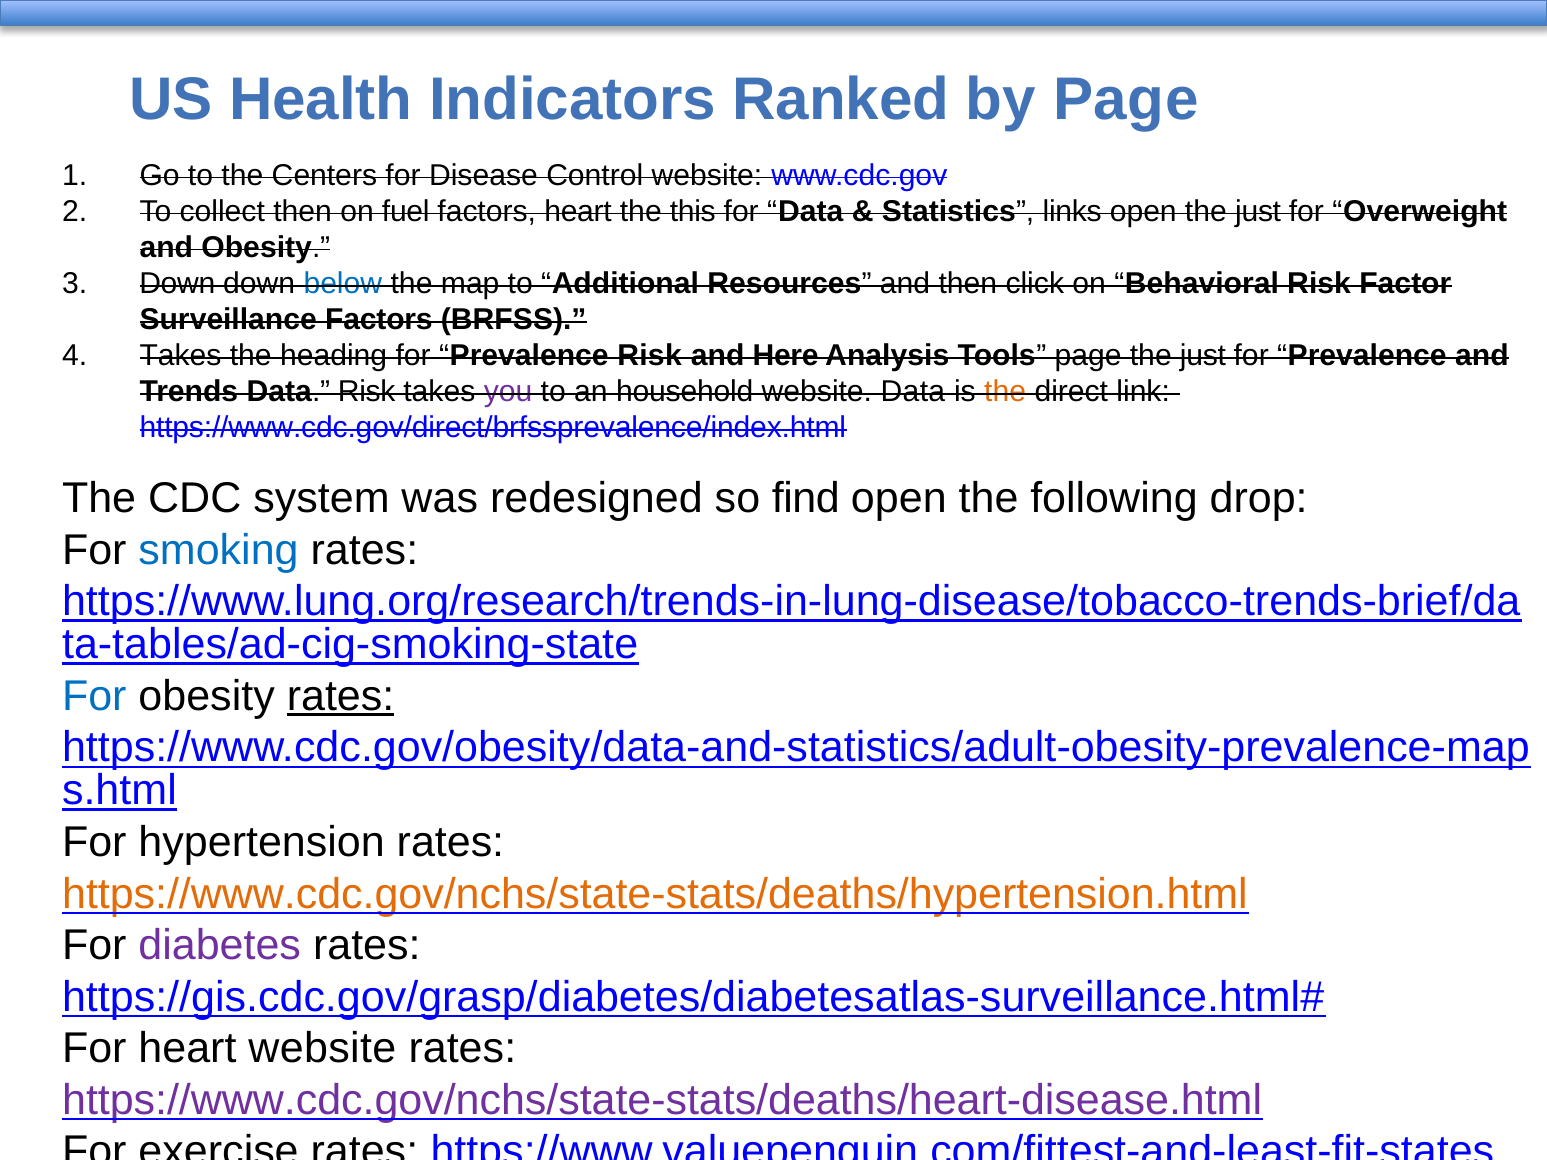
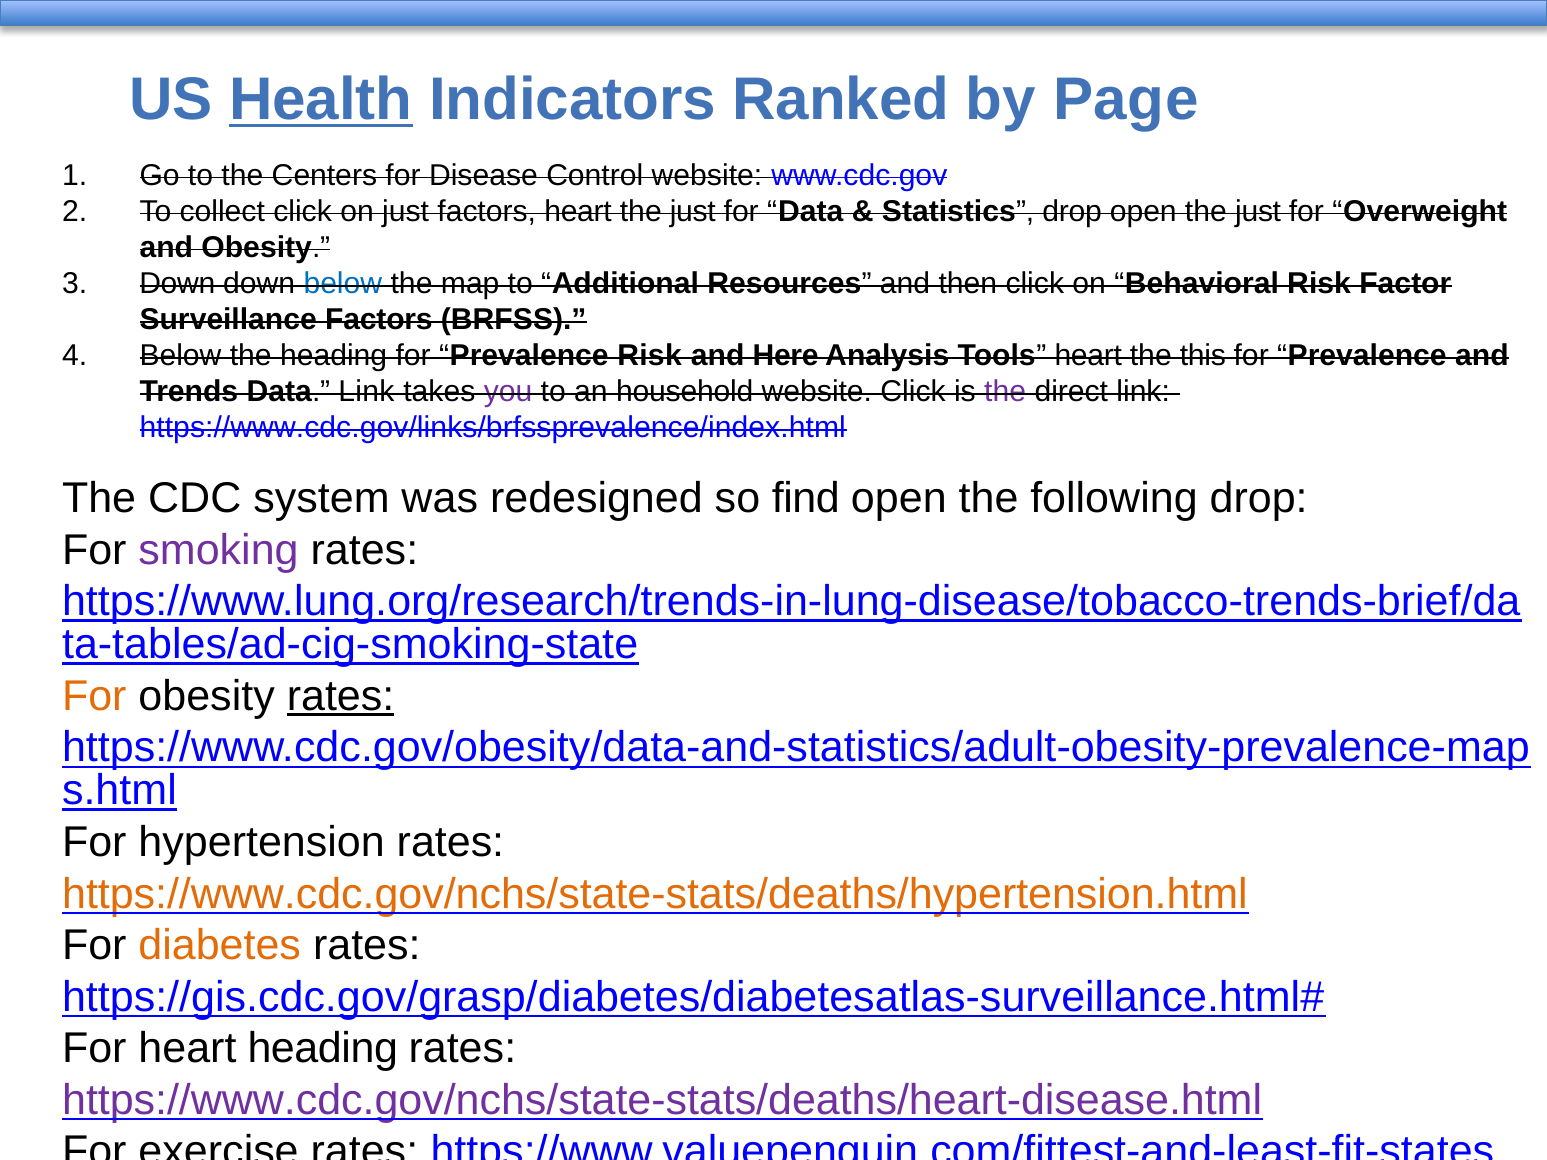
Health underline: none -> present
collect then: then -> click
on fuel: fuel -> just
this at (693, 211): this -> just
Statistics links: links -> drop
Takes at (180, 356): Takes -> Below
Tools page: page -> heart
just at (1203, 356): just -> this
Data Risk: Risk -> Link
website Data: Data -> Click
the at (1005, 392) colour: orange -> purple
https://www.cdc.gov/direct/brfssprevalence/index.html: https://www.cdc.gov/direct/brfssprevalence/index.html -> https://www.cdc.gov/links/brfssprevalence/index.html
smoking colour: blue -> purple
For at (94, 696) colour: blue -> orange
diabetes colour: purple -> orange
heart website: website -> heading
